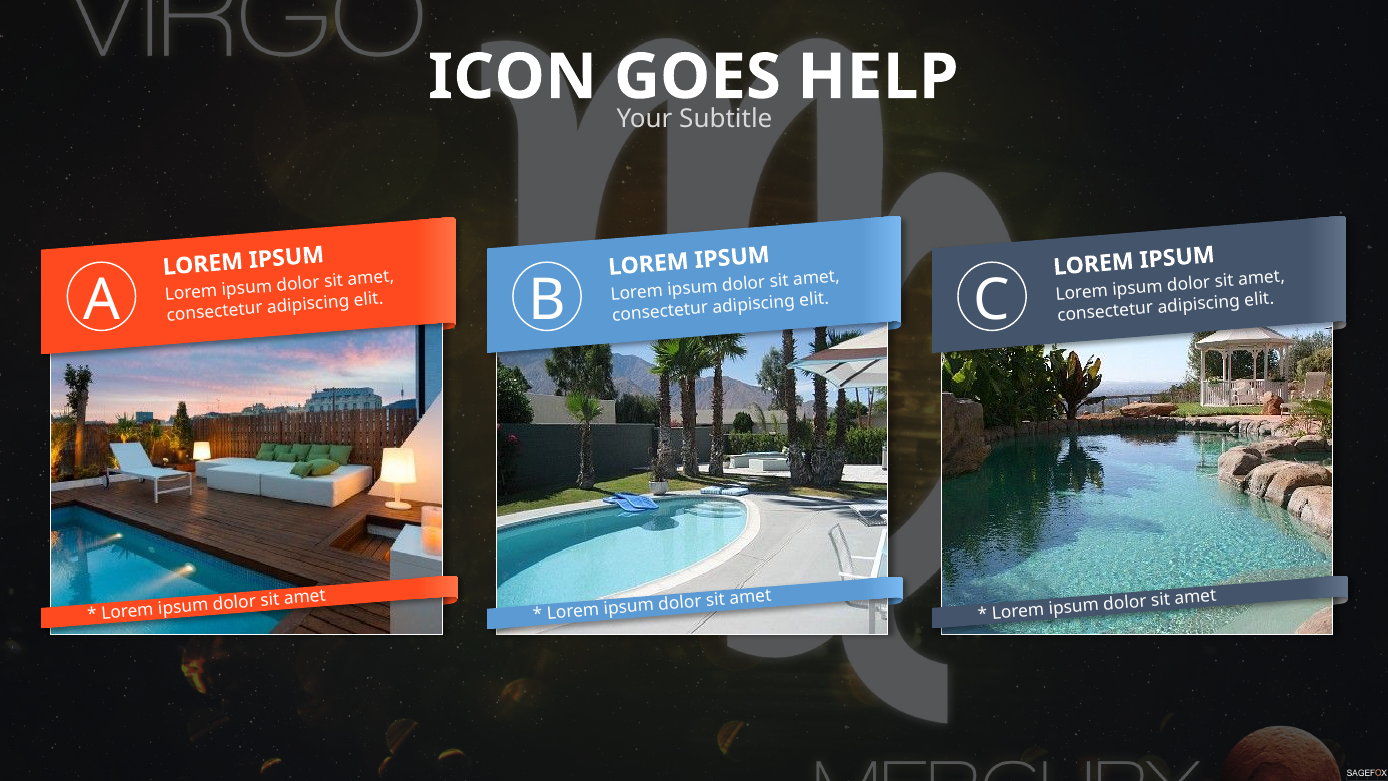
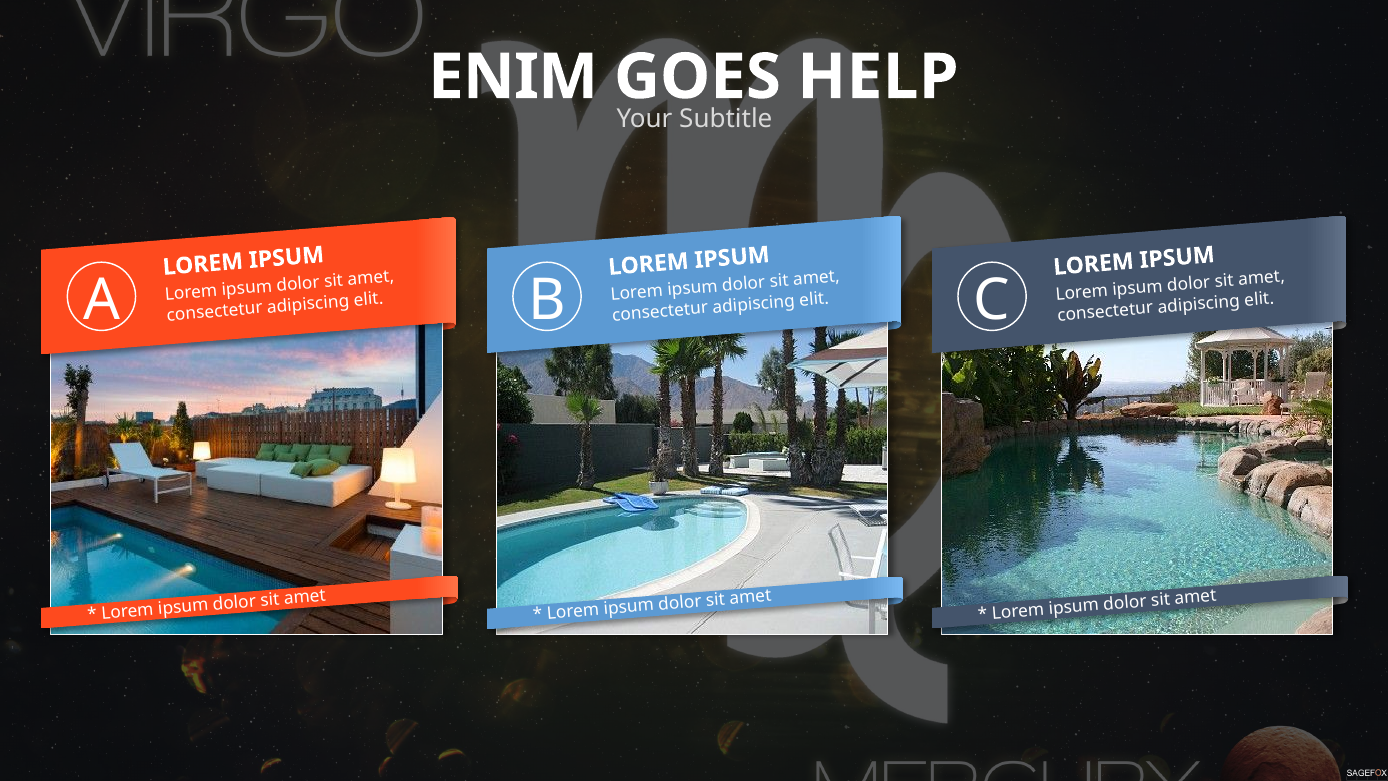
ICON: ICON -> ENIM
